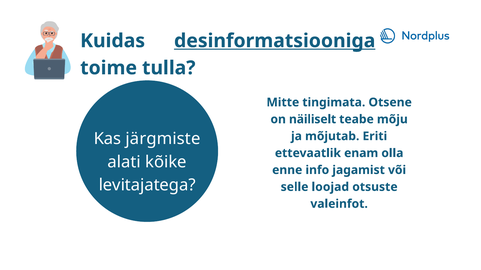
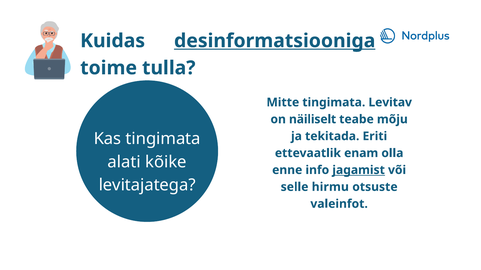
Otsene: Otsene -> Levitav
Kas järgmiste: järgmiste -> tingimata
mõjutab: mõjutab -> tekitada
jagamist underline: none -> present
loojad: loojad -> hirmu
